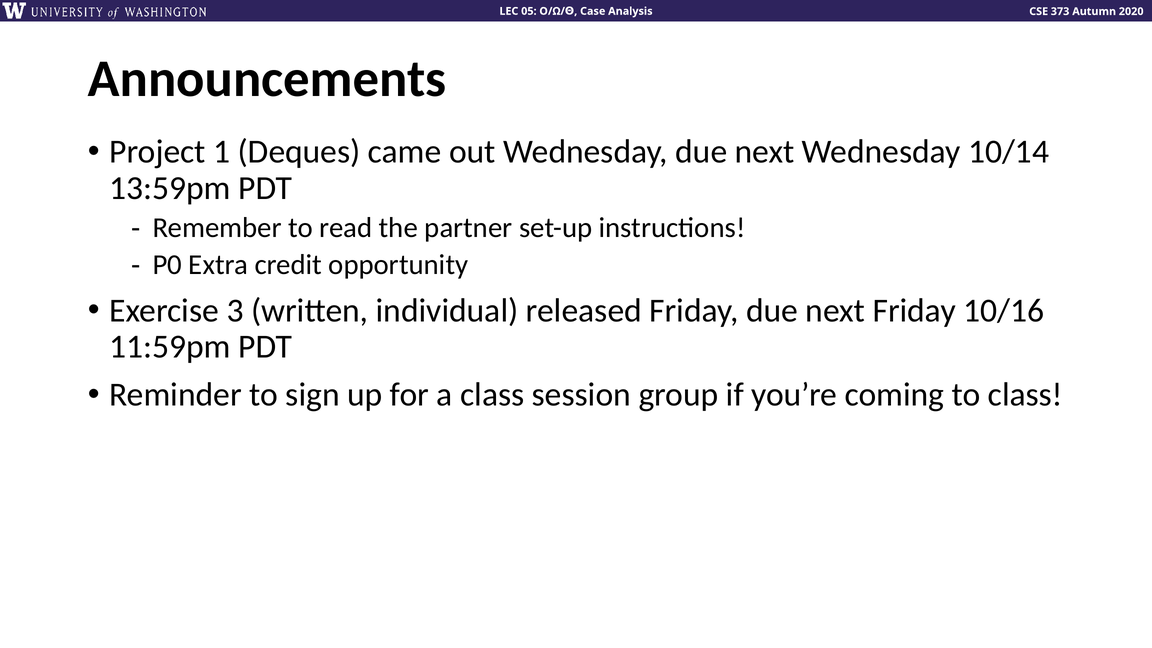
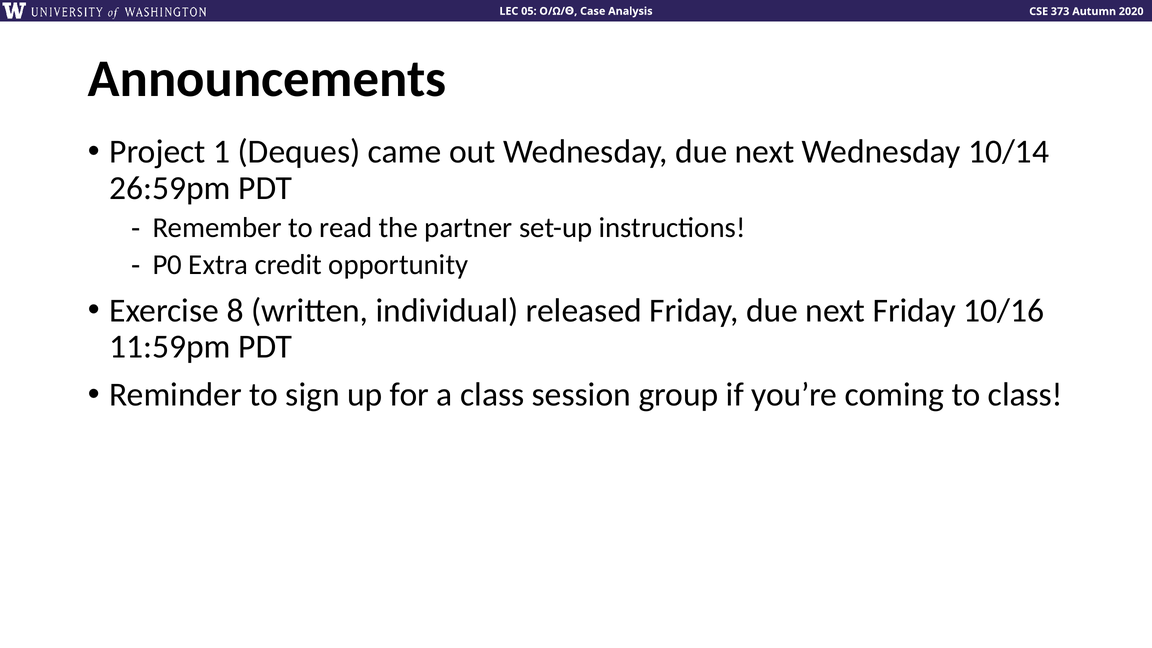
13:59pm: 13:59pm -> 26:59pm
3: 3 -> 8
